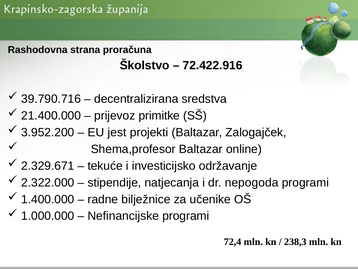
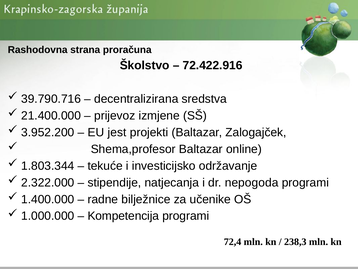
primitke: primitke -> izmjene
2.329.671: 2.329.671 -> 1.803.344
Nefinancijske: Nefinancijske -> Kompetencija
